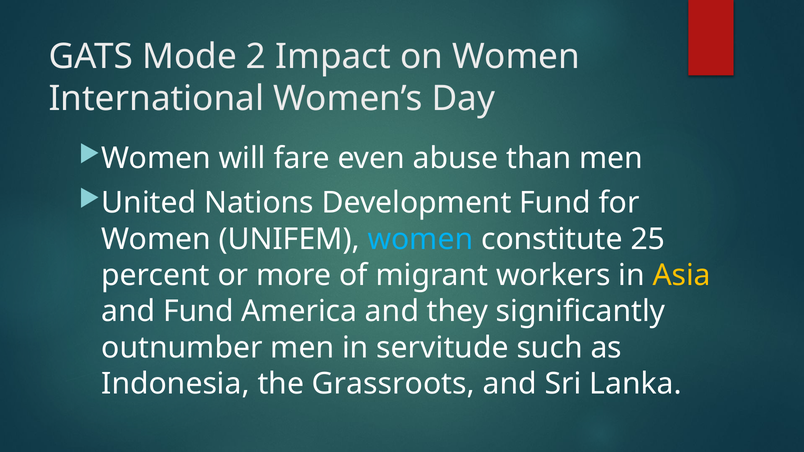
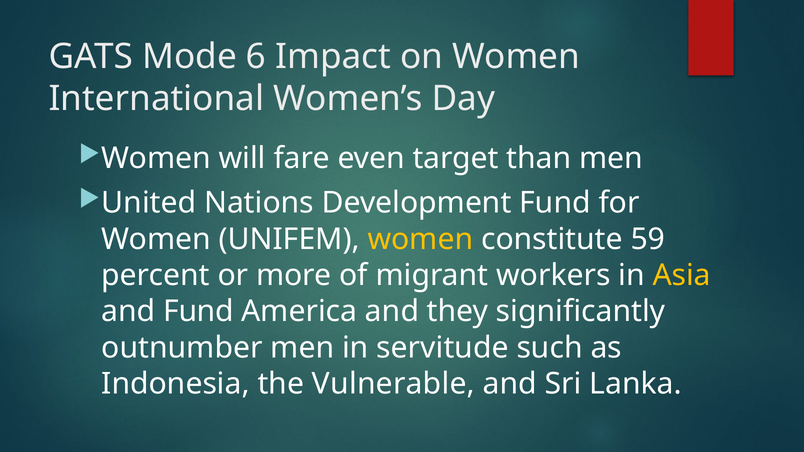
2: 2 -> 6
abuse: abuse -> target
women at (420, 239) colour: light blue -> yellow
25: 25 -> 59
Grassroots: Grassroots -> Vulnerable
